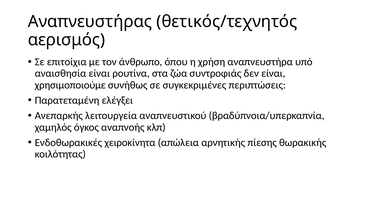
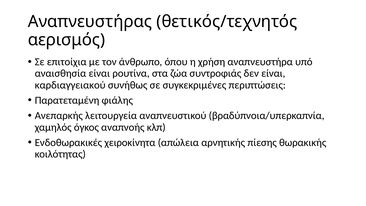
χρησιμοποιούμε: χρησιμοποιούμε -> καρδιαγγειακού
ελέγξει: ελέγξει -> φιάλης
